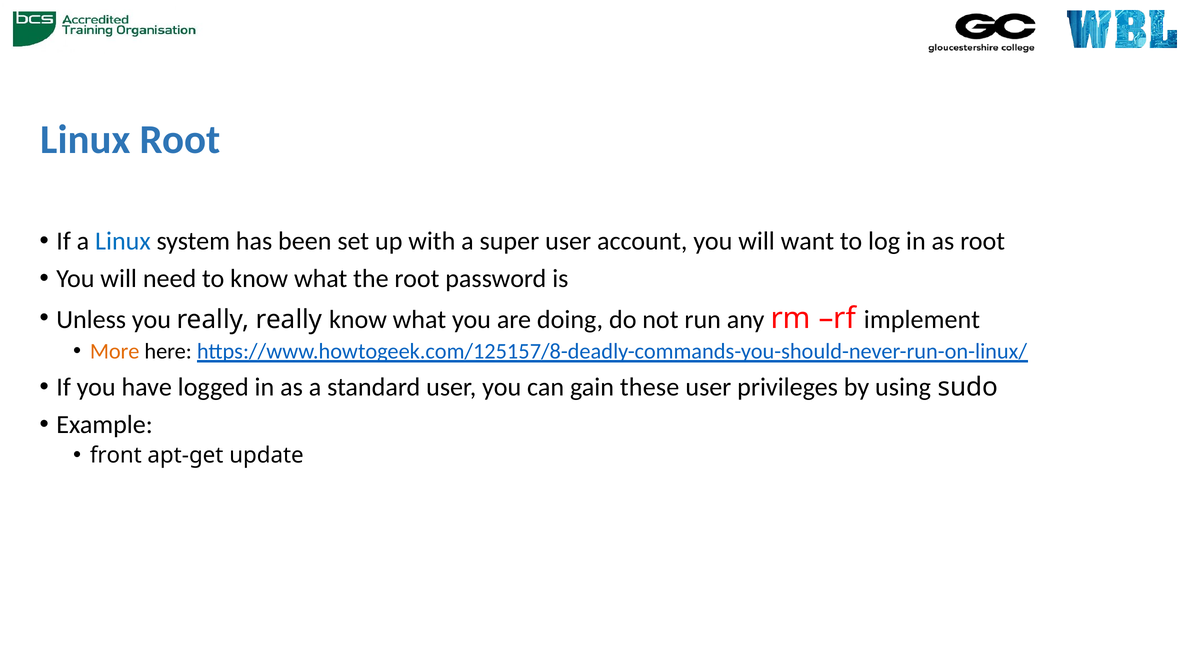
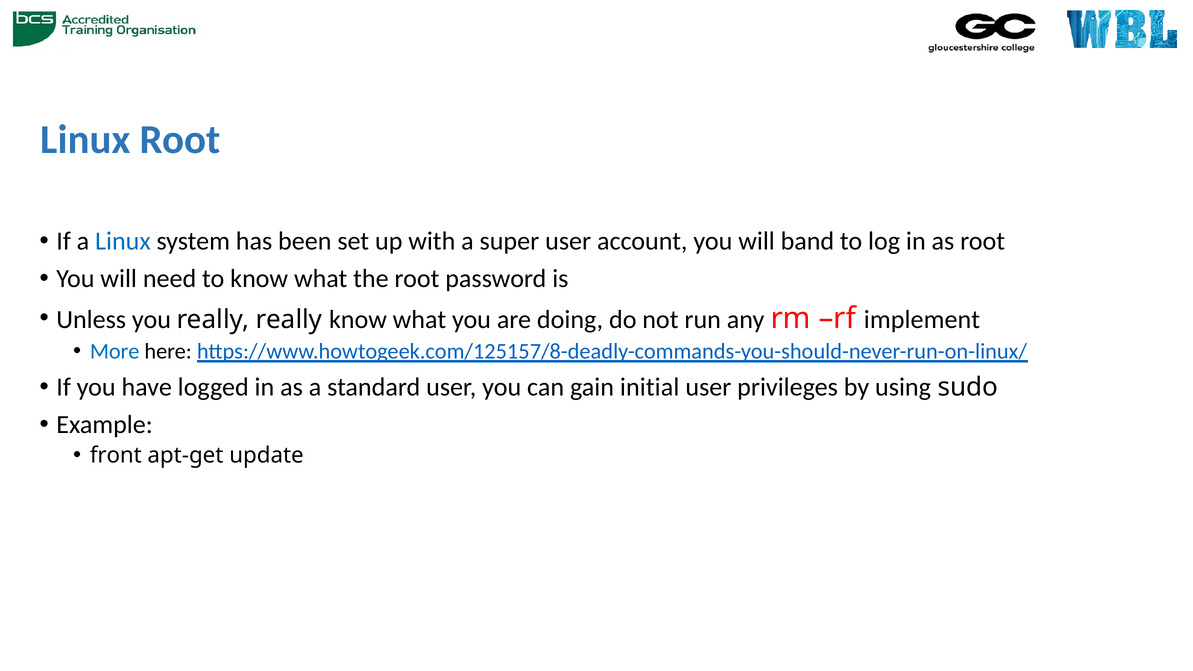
want: want -> band
More colour: orange -> blue
these: these -> initial
